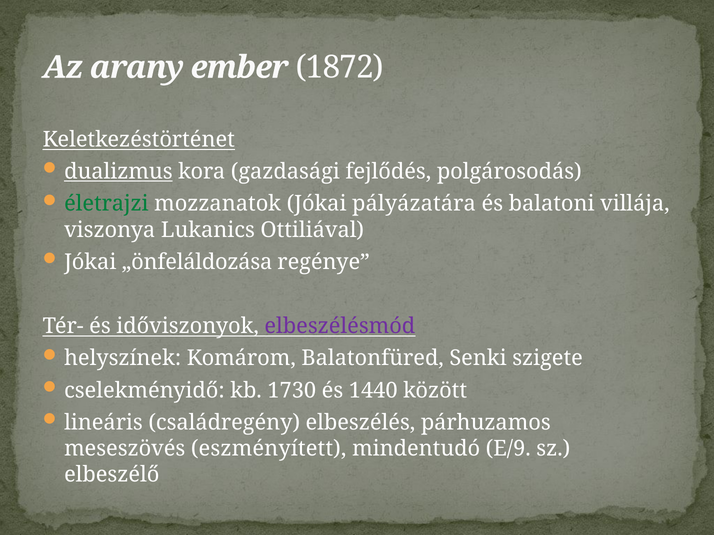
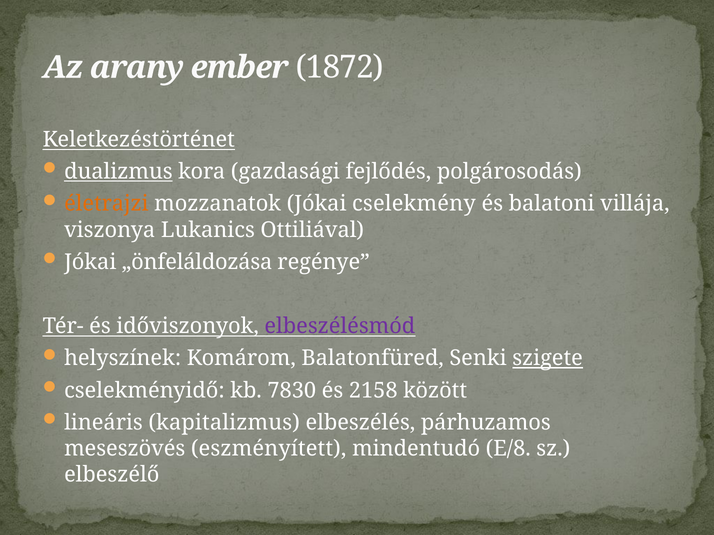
életrajzi colour: green -> orange
pályázatára: pályázatára -> cselekmény
szigete underline: none -> present
1730: 1730 -> 7830
1440: 1440 -> 2158
családregény: családregény -> kapitalizmus
E/9: E/9 -> E/8
